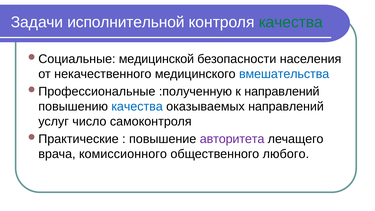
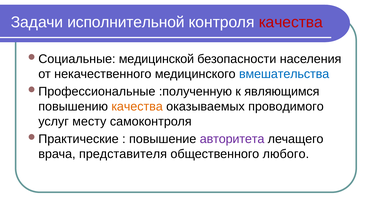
качества at (291, 22) colour: green -> red
к направлений: направлений -> являющимся
качества at (137, 107) colour: blue -> orange
оказываемых направлений: направлений -> проводимого
число: число -> месту
комиссионного: комиссионного -> представителя
